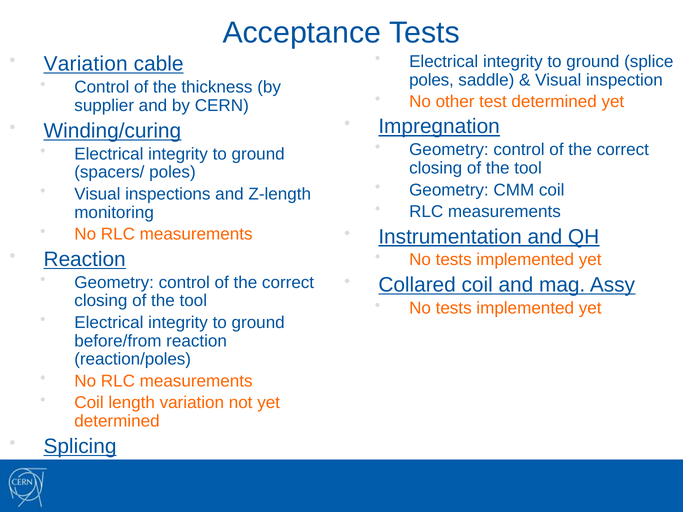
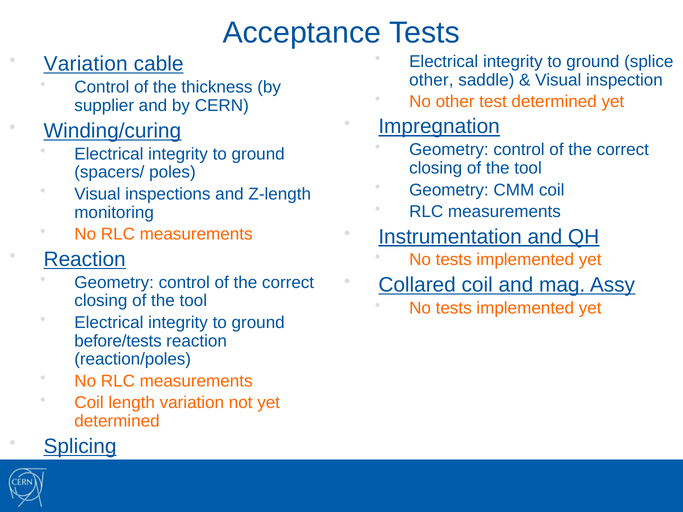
poles at (431, 80): poles -> other
before/from: before/from -> before/tests
